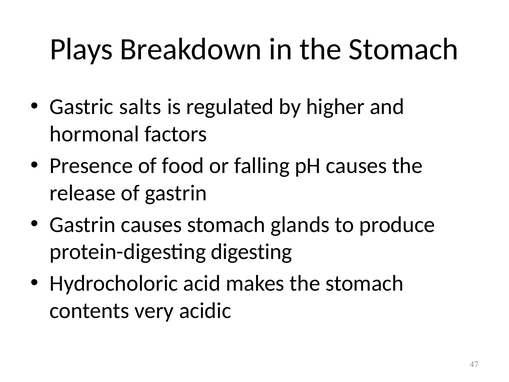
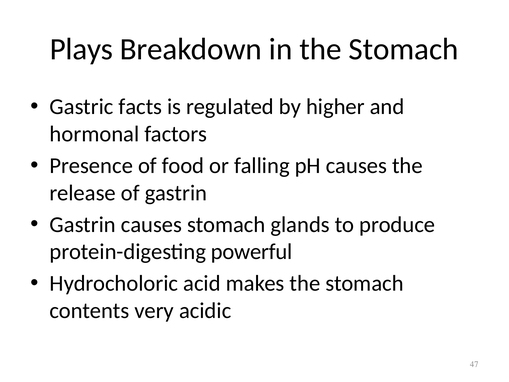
salts: salts -> facts
digesting: digesting -> powerful
